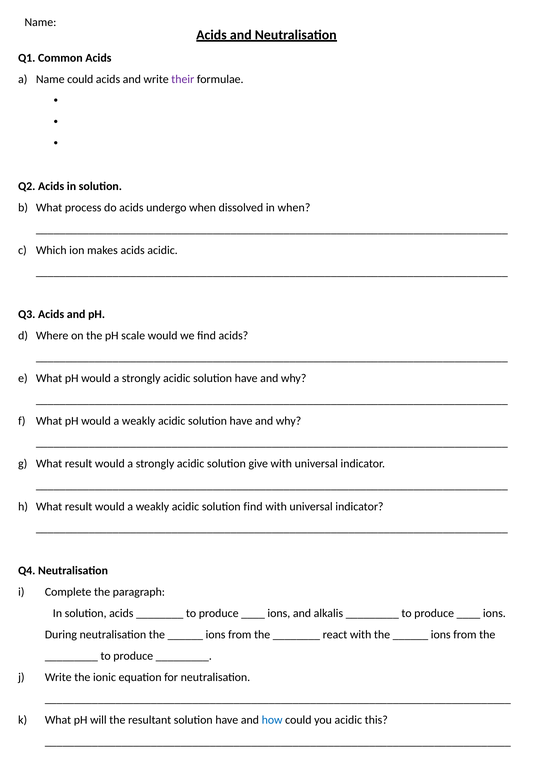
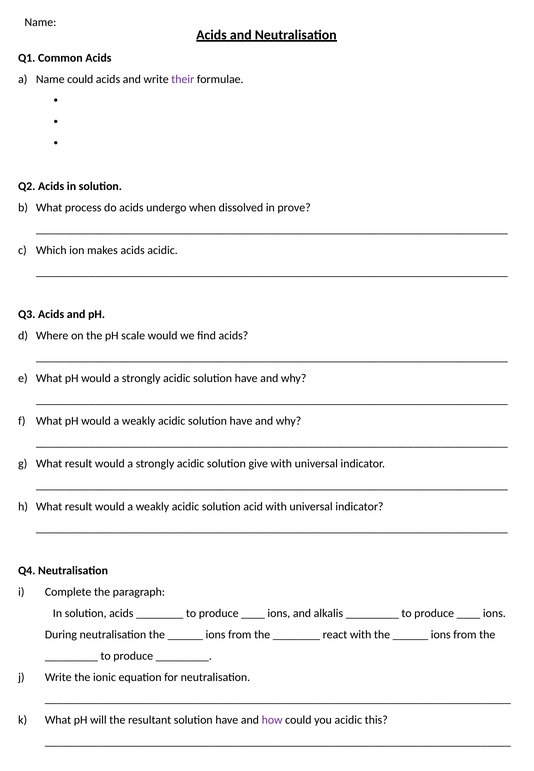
in when: when -> prove
solution find: find -> acid
how colour: blue -> purple
